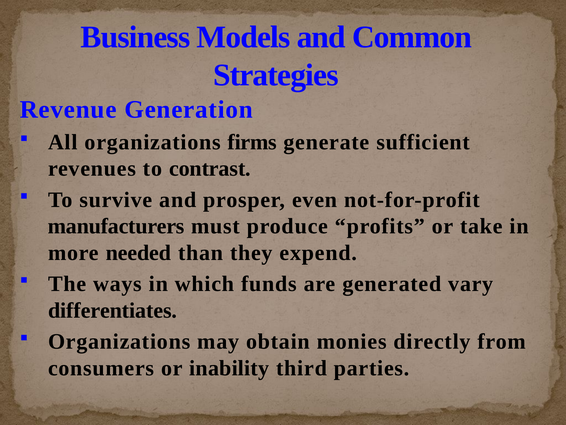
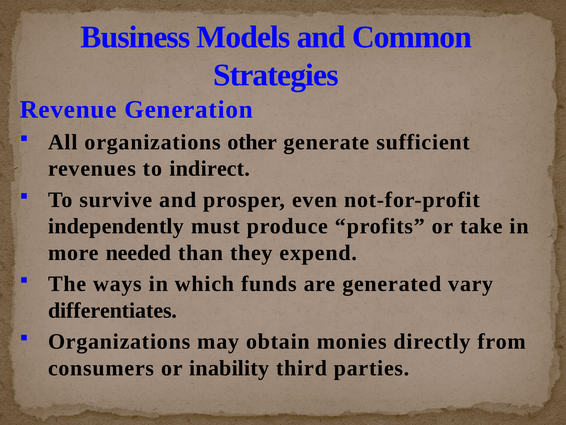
firms: firms -> other
contrast: contrast -> indirect
manufacturers: manufacturers -> independently
